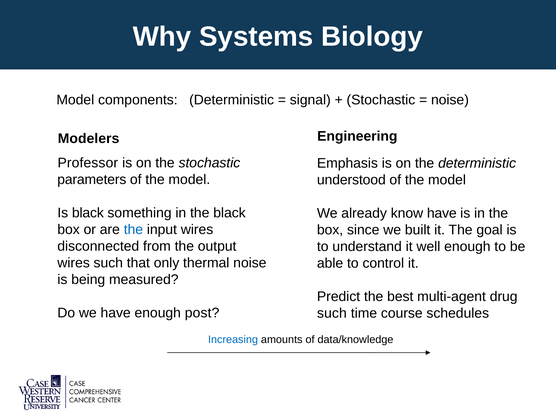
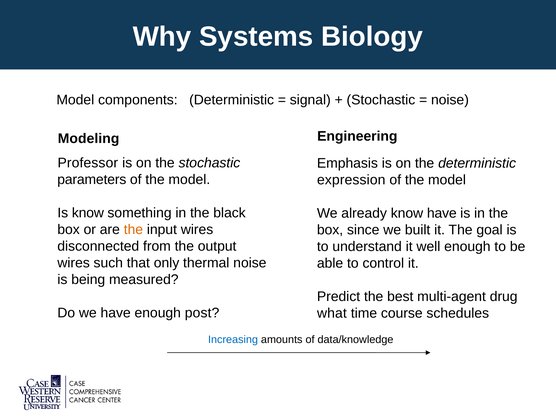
Modelers: Modelers -> Modeling
understood: understood -> expression
Is black: black -> know
the at (133, 230) colour: blue -> orange
such at (332, 313): such -> what
